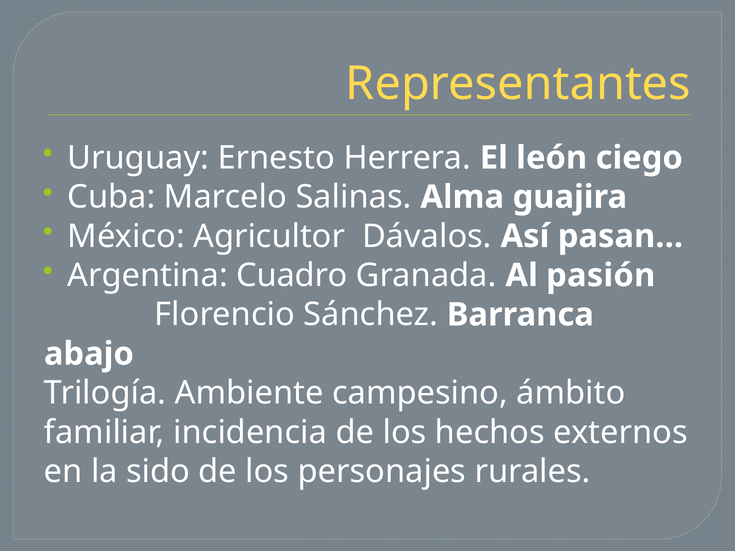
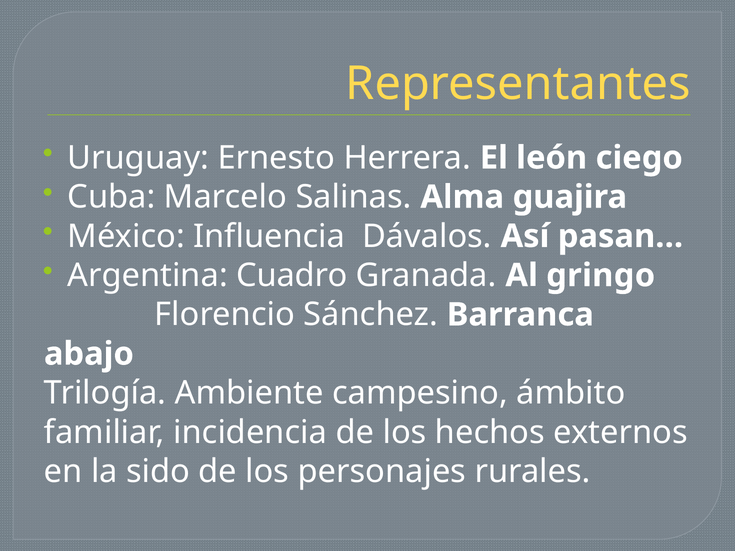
Agricultor: Agricultor -> Influencia
pasión: pasión -> gringo
